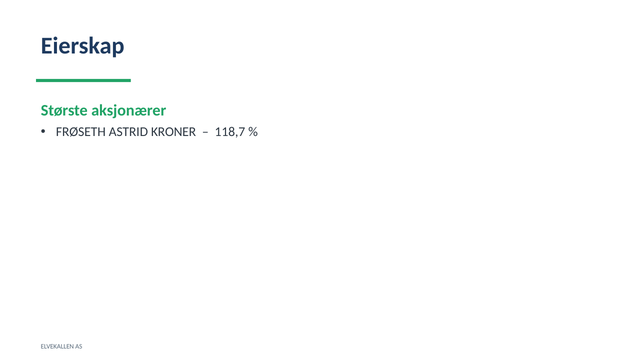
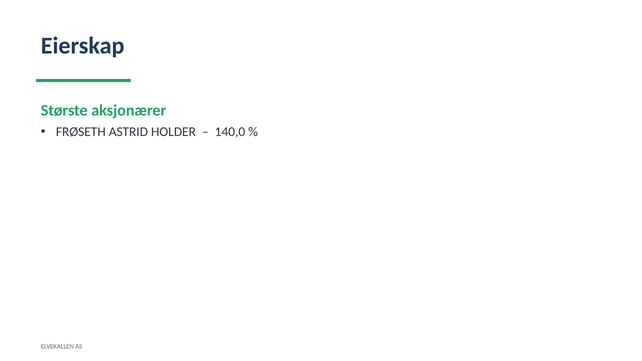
KRONER: KRONER -> HOLDER
118,7: 118,7 -> 140,0
